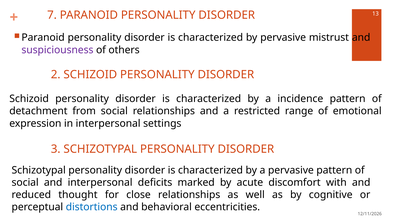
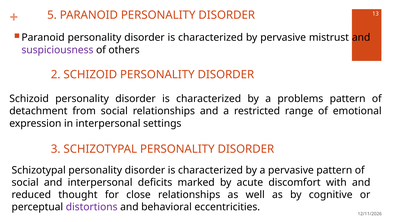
7: 7 -> 5
incidence: incidence -> problems
distortions colour: blue -> purple
